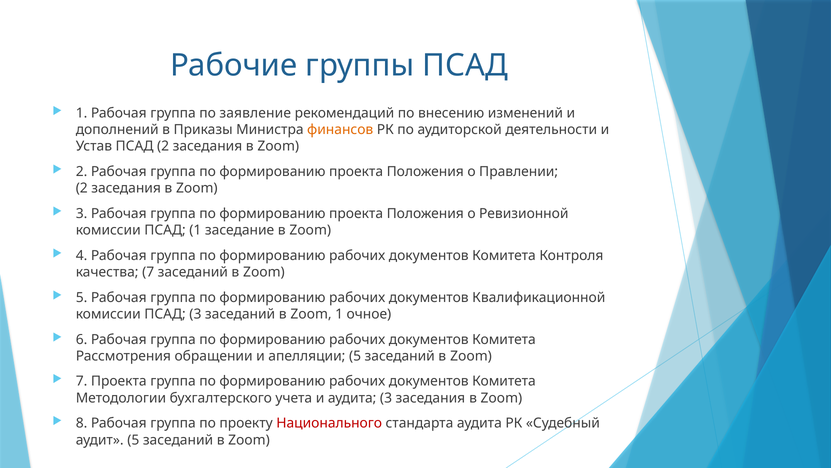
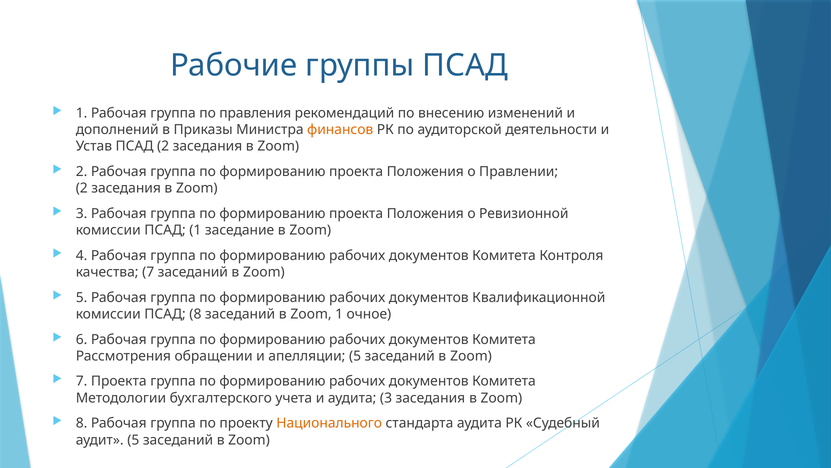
заявление: заявление -> правления
ПСАД 3: 3 -> 8
Национального colour: red -> orange
